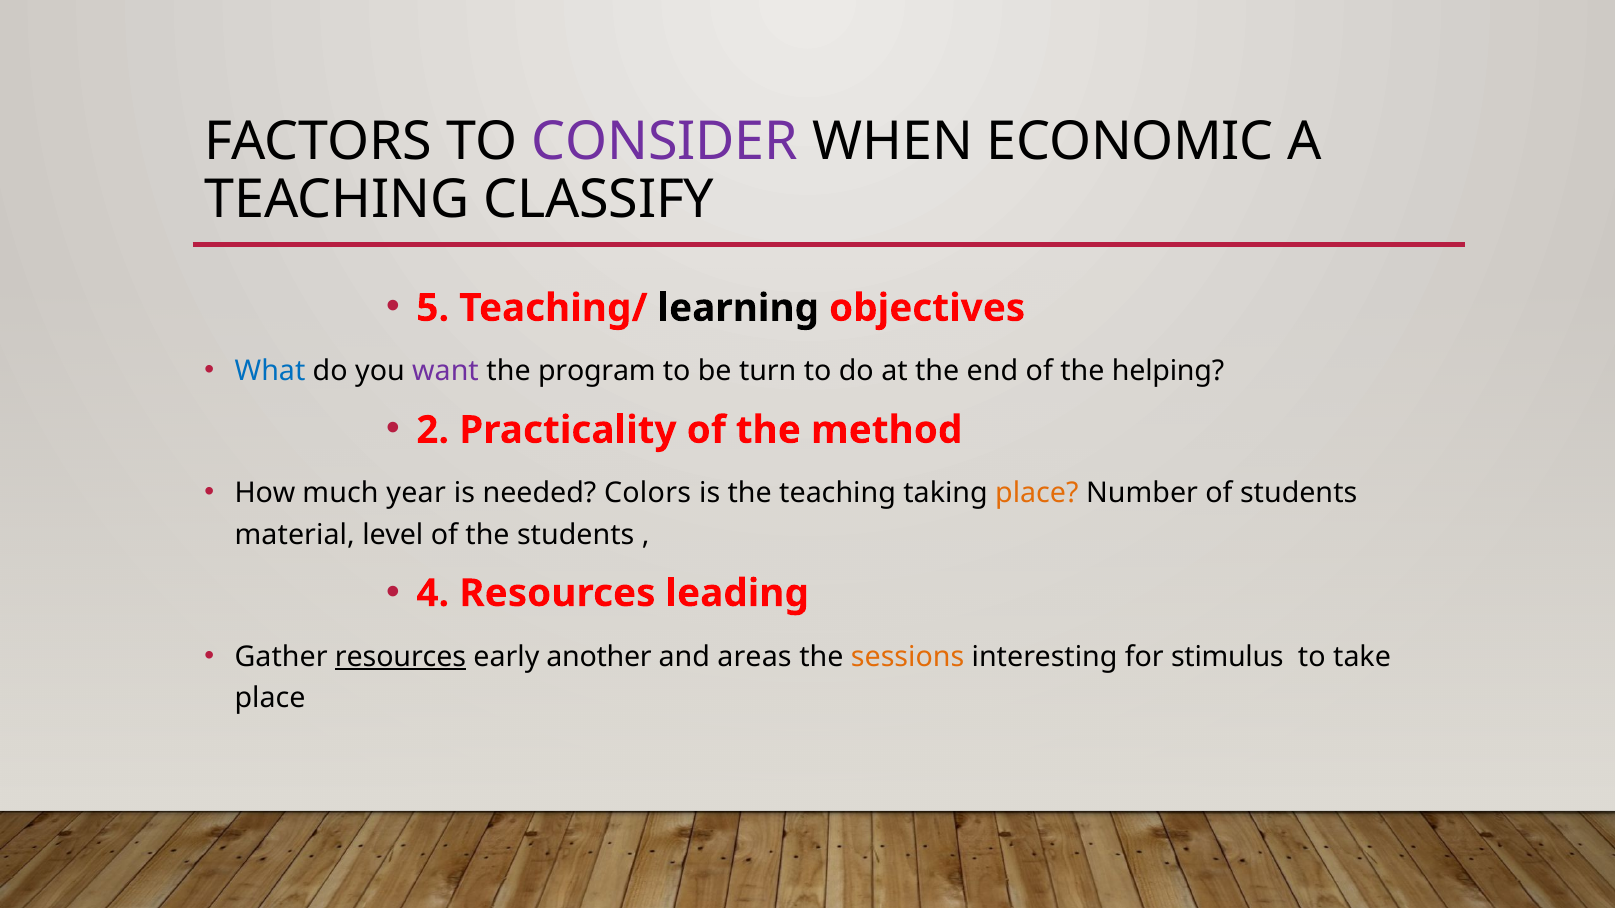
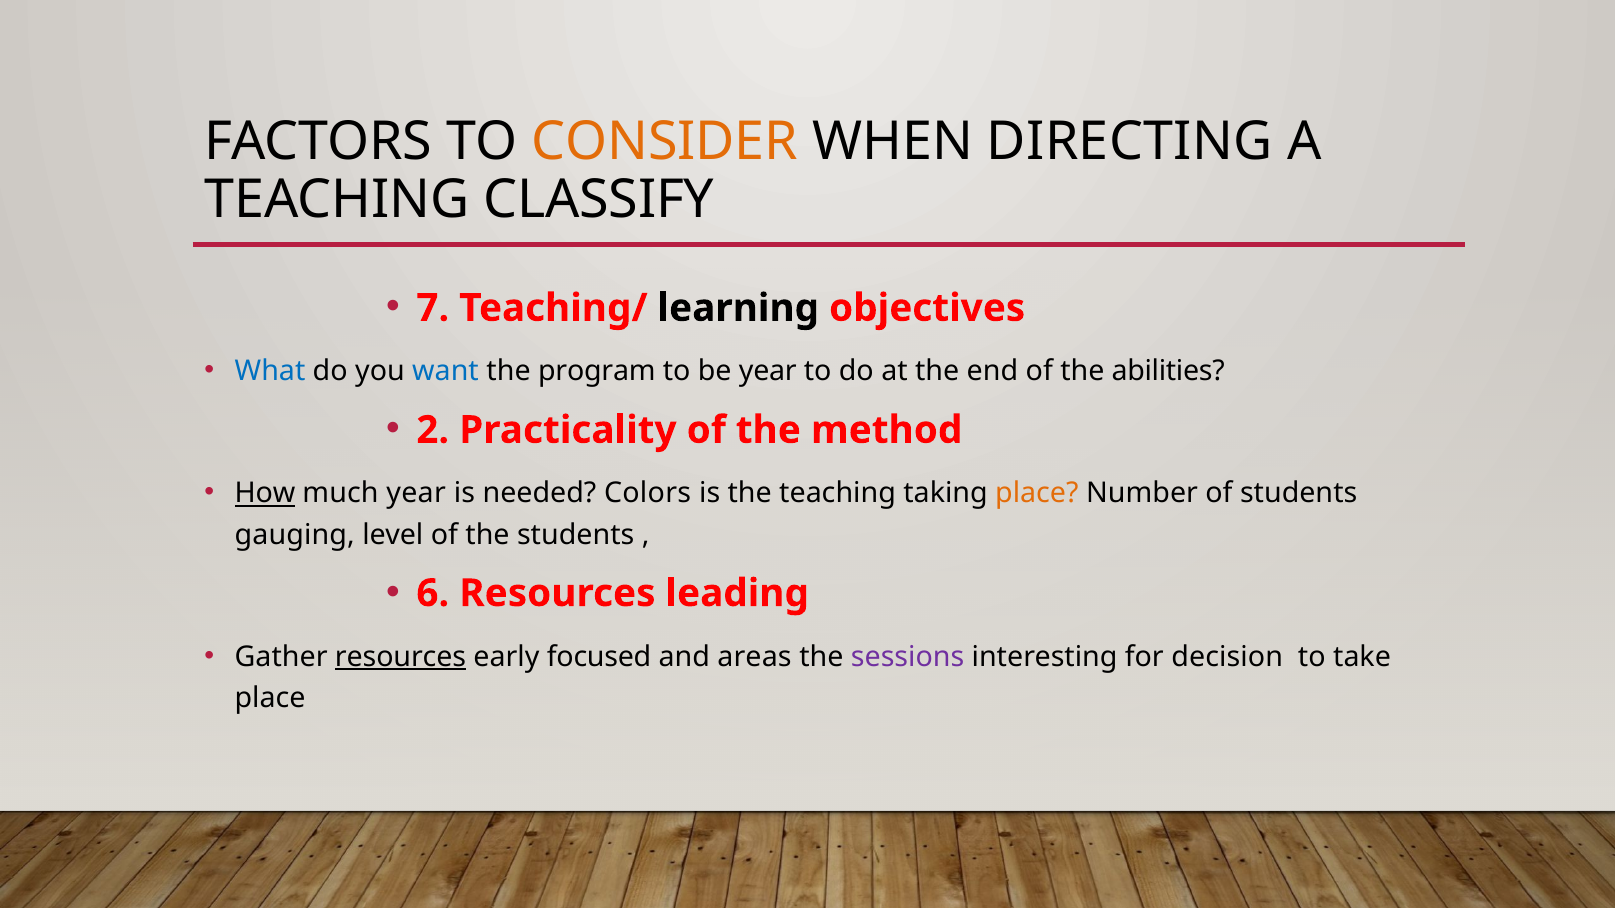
CONSIDER colour: purple -> orange
ECONOMIC: ECONOMIC -> DIRECTING
5: 5 -> 7
want colour: purple -> blue
be turn: turn -> year
helping: helping -> abilities
How underline: none -> present
material: material -> gauging
4: 4 -> 6
another: another -> focused
sessions colour: orange -> purple
stimulus: stimulus -> decision
